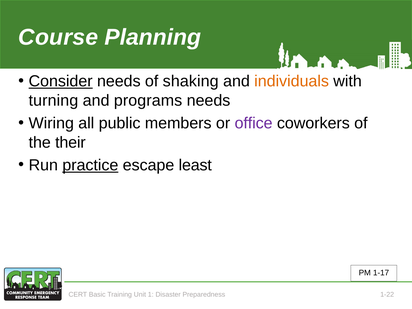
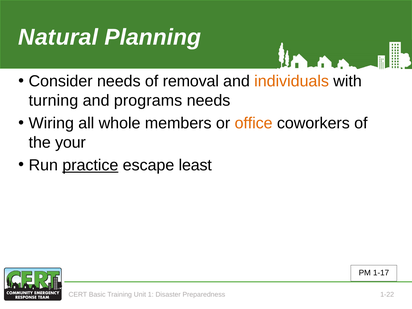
Course: Course -> Natural
Consider underline: present -> none
shaking: shaking -> removal
public: public -> whole
office colour: purple -> orange
their: their -> your
